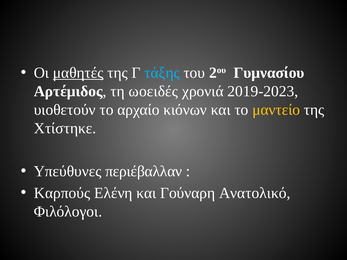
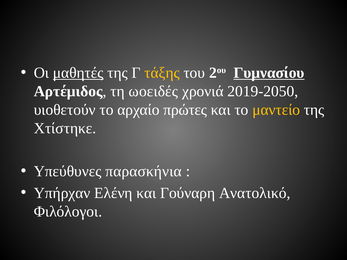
τάξης colour: light blue -> yellow
Γυμνασίου underline: none -> present
2019-2023: 2019-2023 -> 2019-2050
κιόνων: κιόνων -> πρώτες
περιέβαλλαν: περιέβαλλαν -> παρασκήνια
Καρπούς: Καρπούς -> Υπήρχαν
